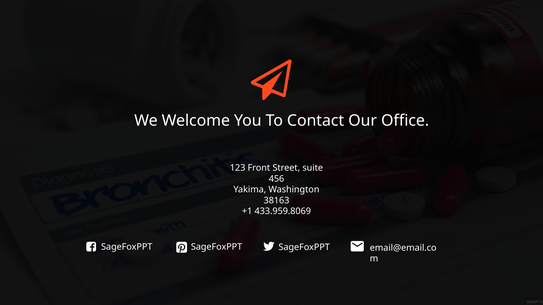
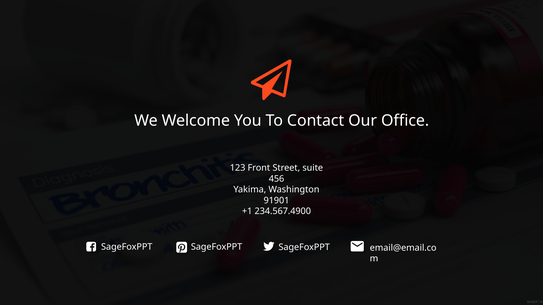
38163: 38163 -> 91901
433.959.8069: 433.959.8069 -> 234.567.4900
